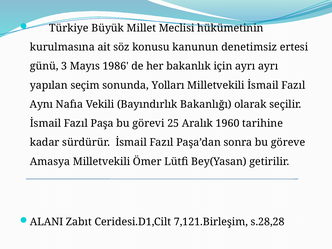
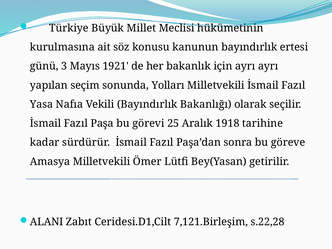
kanunun denetimsiz: denetimsiz -> bayındırlık
1986: 1986 -> 1921
Aynı: Aynı -> Yasa
1960: 1960 -> 1918
s.28,28: s.28,28 -> s.22,28
